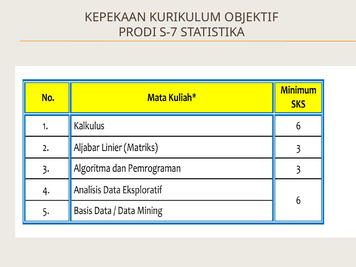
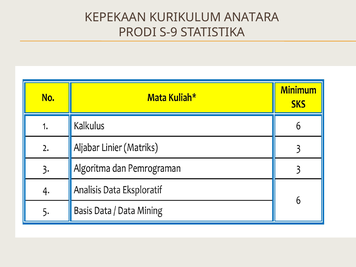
OBJEKTIF: OBJEKTIF -> ANATARA
S-7: S-7 -> S-9
